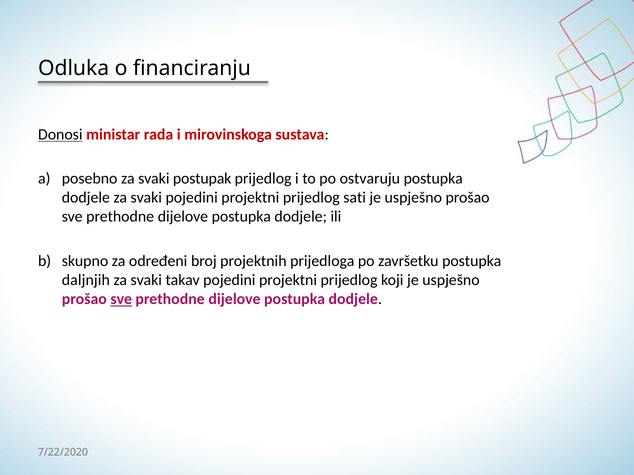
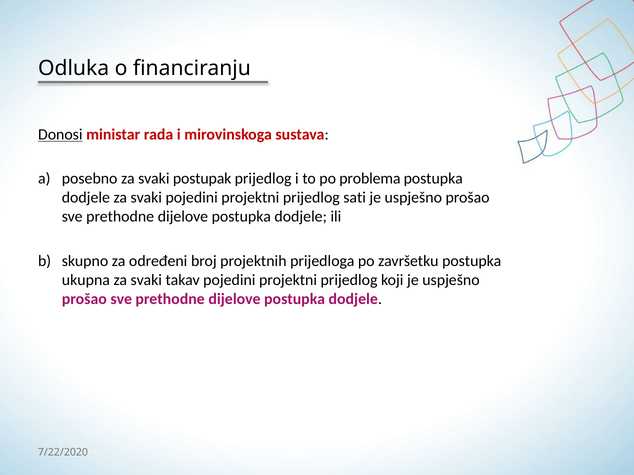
ostvaruju: ostvaruju -> problema
daljnjih: daljnjih -> ukupna
sve at (121, 299) underline: present -> none
